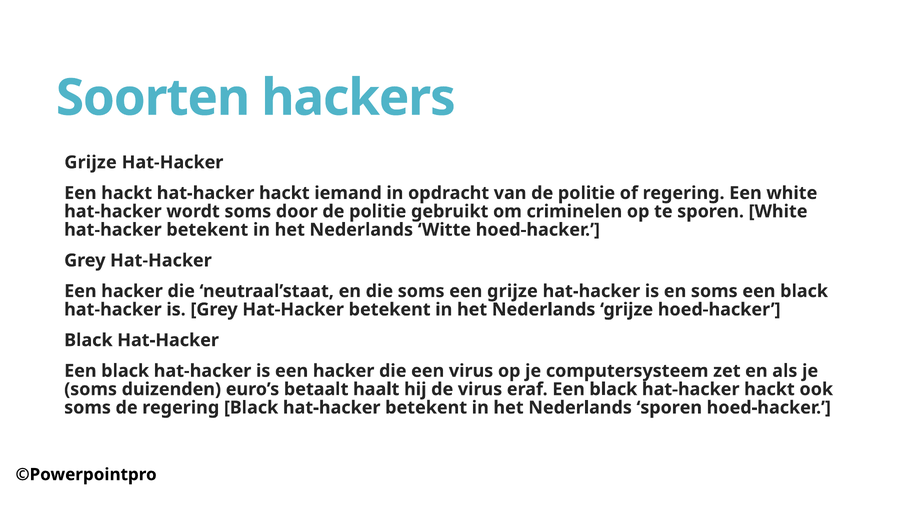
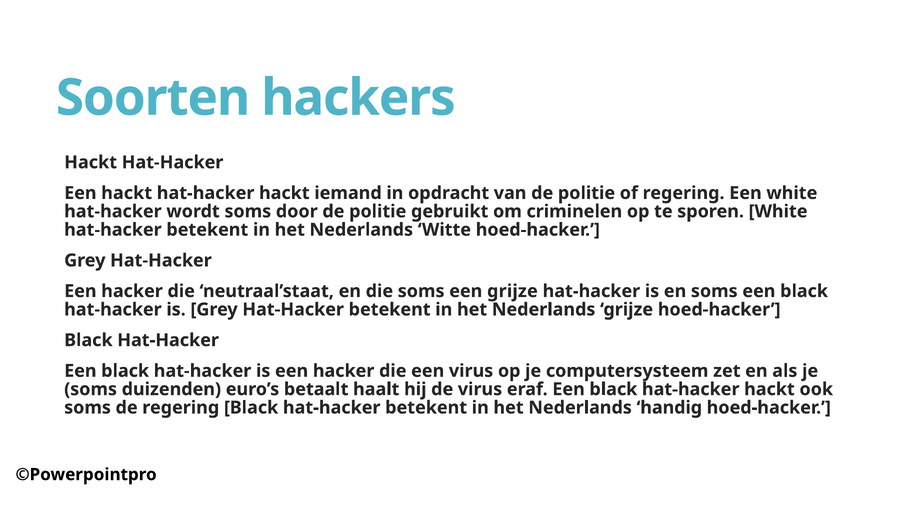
Grijze at (91, 162): Grijze -> Hackt
Nederlands sporen: sporen -> handig
